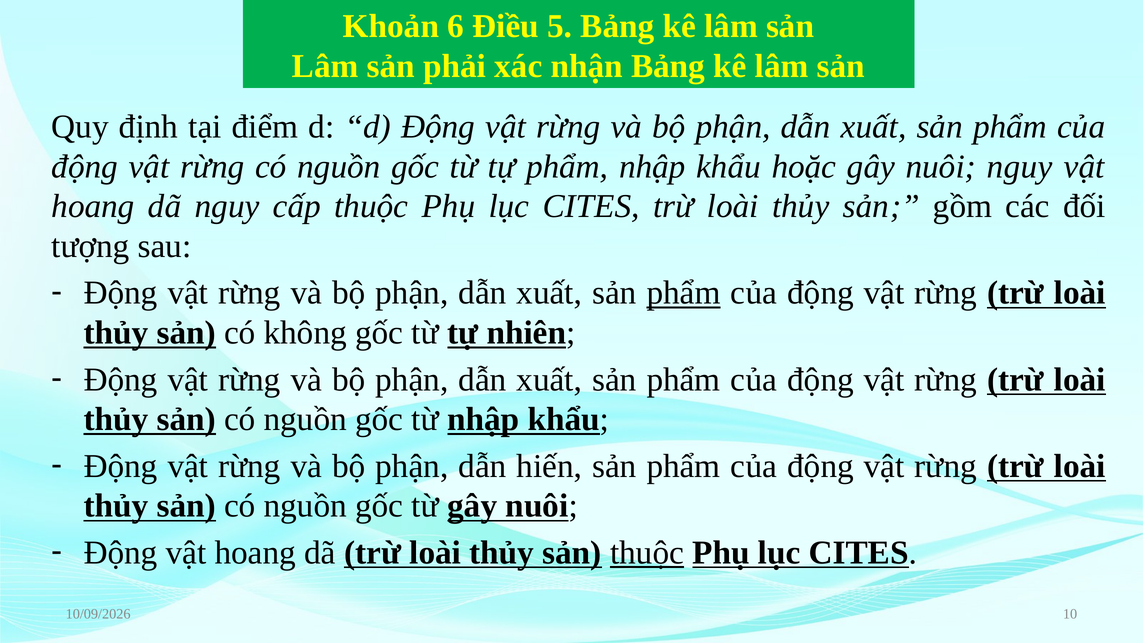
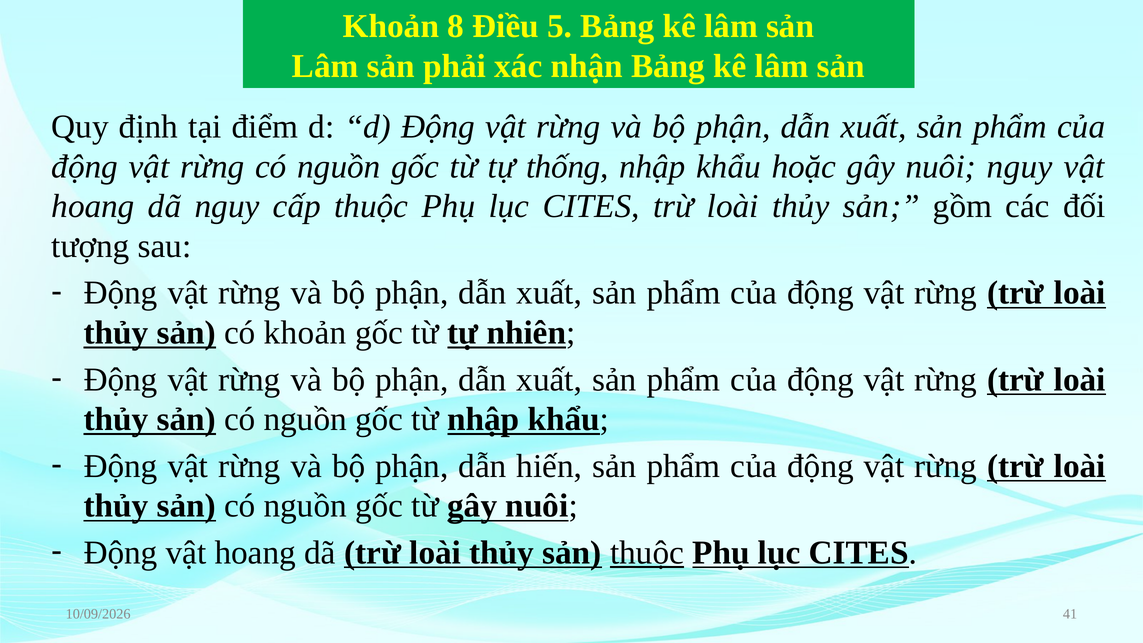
6: 6 -> 8
tự phẩm: phẩm -> thống
phẩm at (683, 293) underline: present -> none
có không: không -> khoản
10: 10 -> 41
